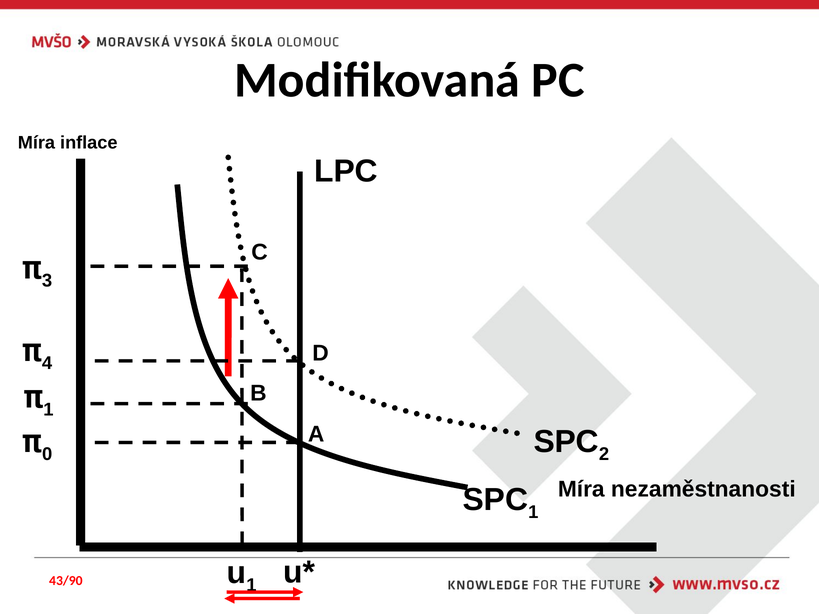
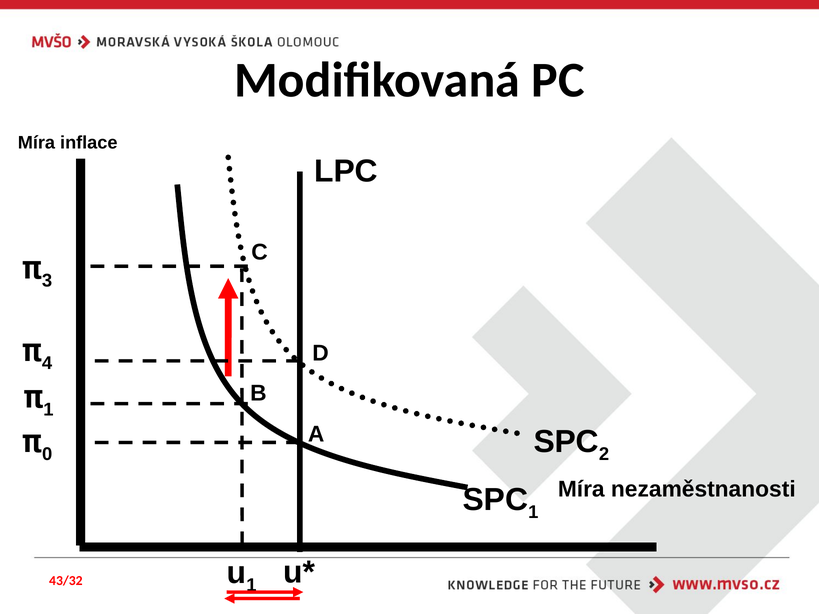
43/90: 43/90 -> 43/32
